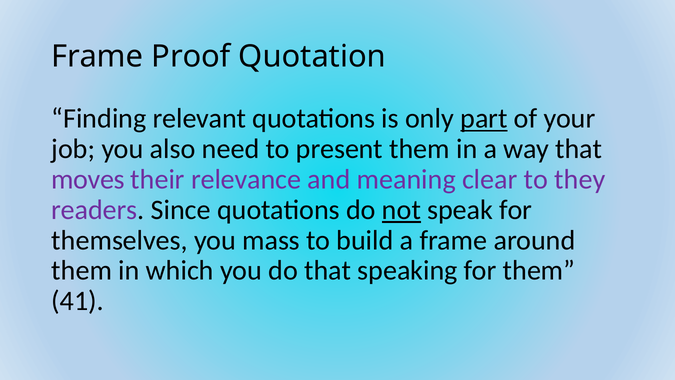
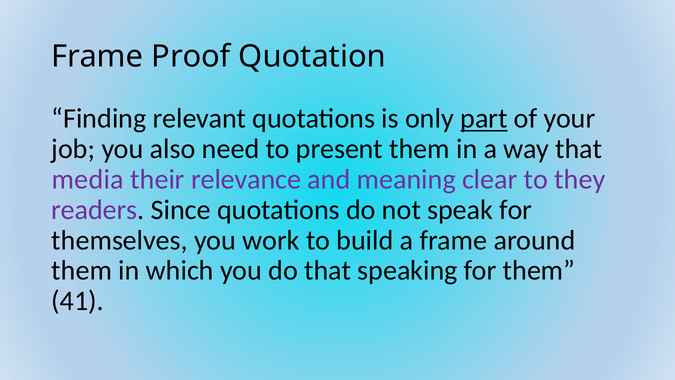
moves: moves -> media
not underline: present -> none
mass: mass -> work
